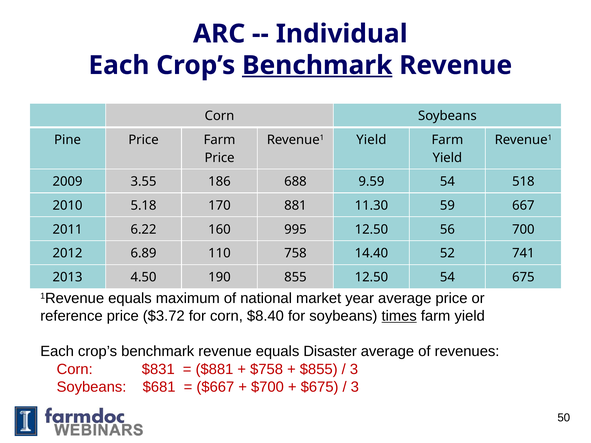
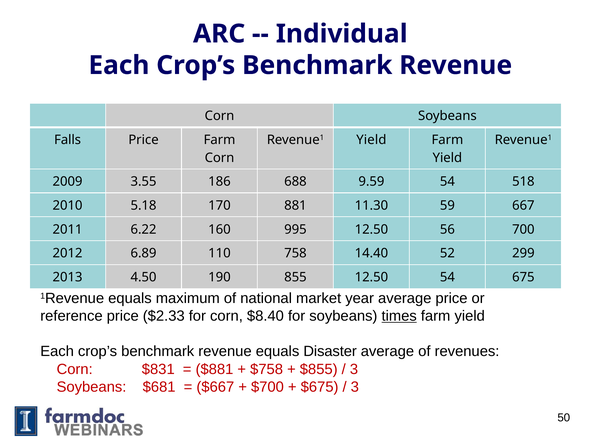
Benchmark at (317, 65) underline: present -> none
Pine: Pine -> Falls
Price at (220, 158): Price -> Corn
741: 741 -> 299
$3.72: $3.72 -> $2.33
